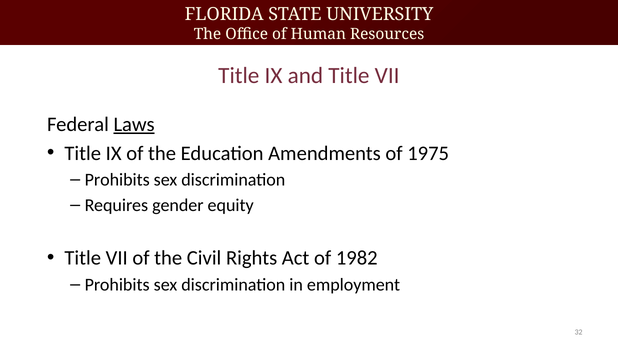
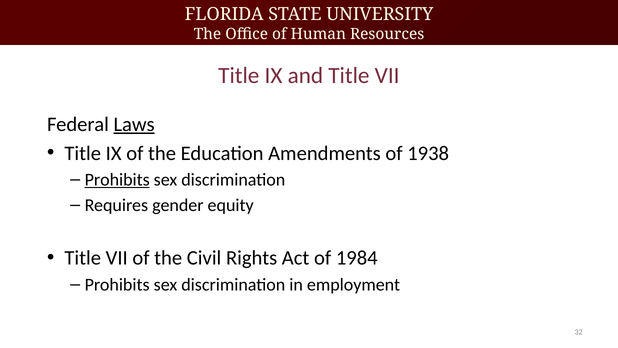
1975: 1975 -> 1938
Prohibits at (117, 180) underline: none -> present
1982: 1982 -> 1984
